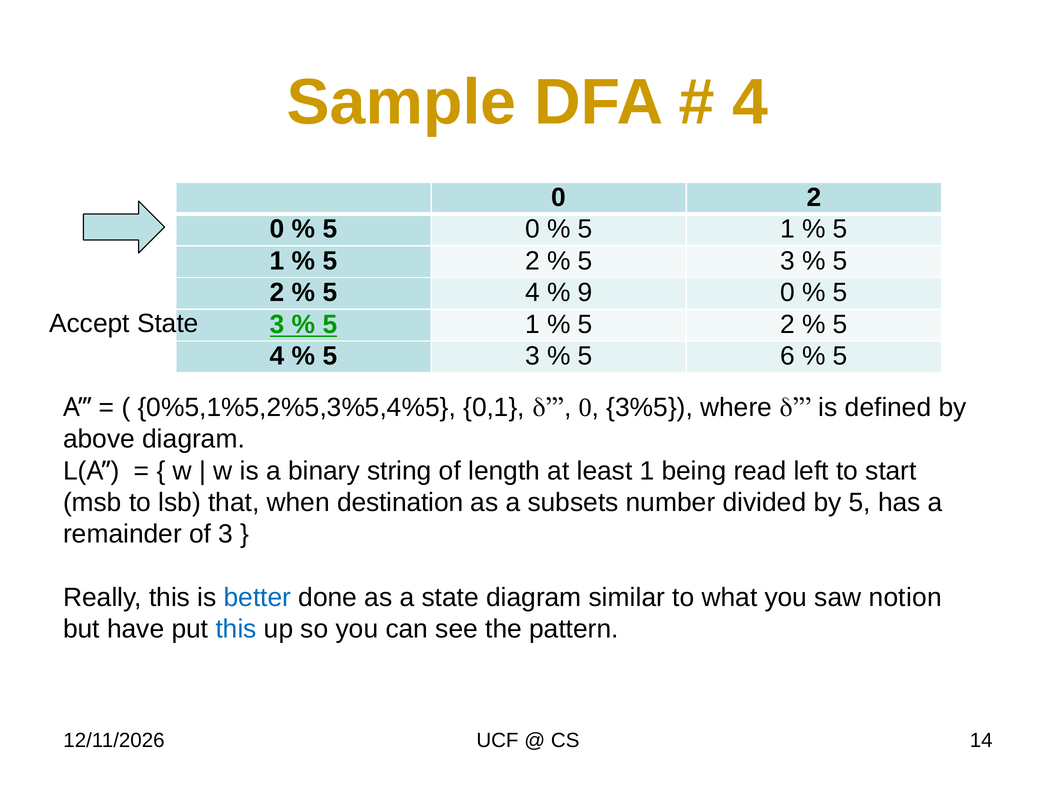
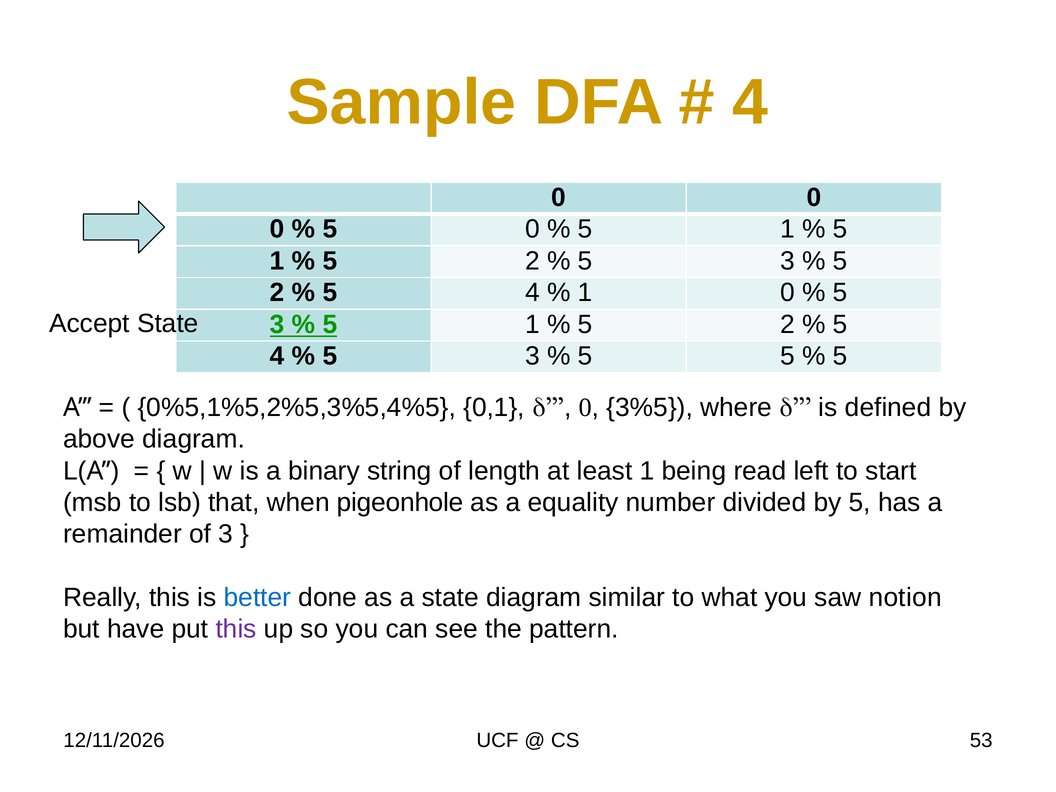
2 at (814, 198): 2 -> 0
9 at (585, 293): 9 -> 1
5 6: 6 -> 5
destination: destination -> pigeonhole
subsets: subsets -> equality
this at (236, 629) colour: blue -> purple
14: 14 -> 53
